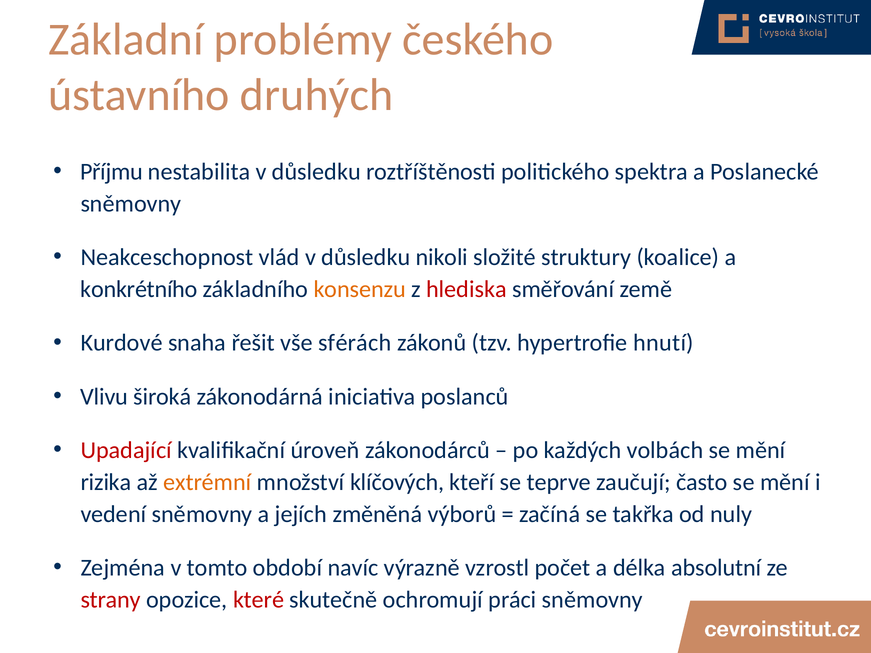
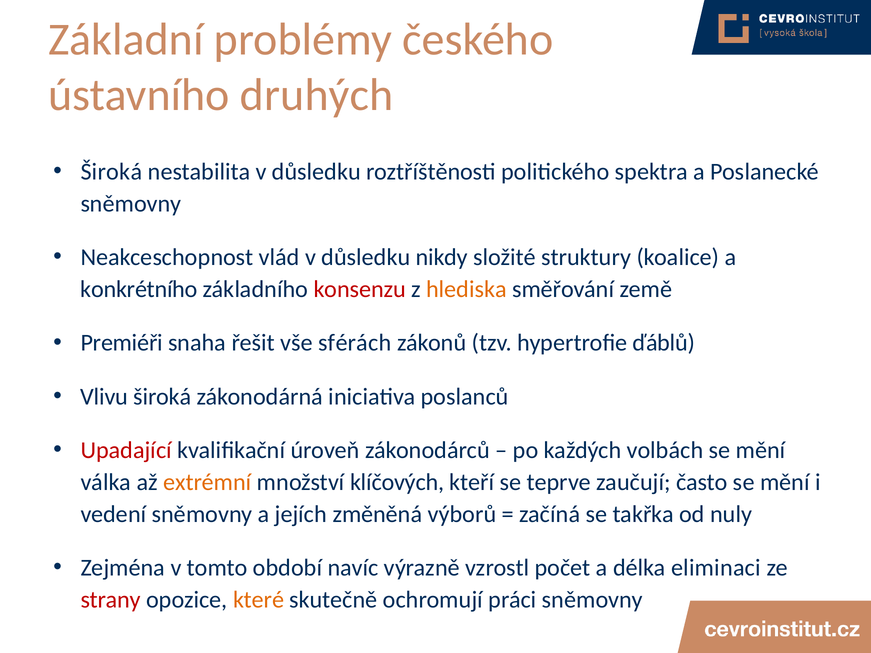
Příjmu at (112, 172): Příjmu -> Široká
nikoli: nikoli -> nikdy
konsenzu colour: orange -> red
hlediska colour: red -> orange
Kurdové: Kurdové -> Premiéři
hnutí: hnutí -> ďáblů
rizika: rizika -> válka
absolutní: absolutní -> eliminaci
které colour: red -> orange
